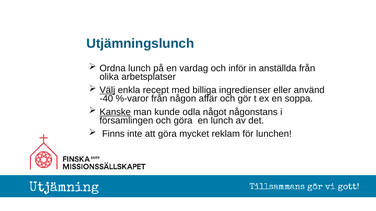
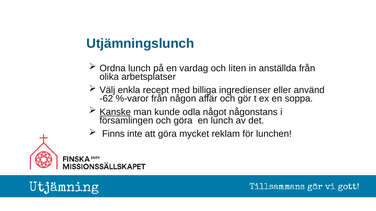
inför: inför -> liten
Välj underline: present -> none
-40: -40 -> -62
